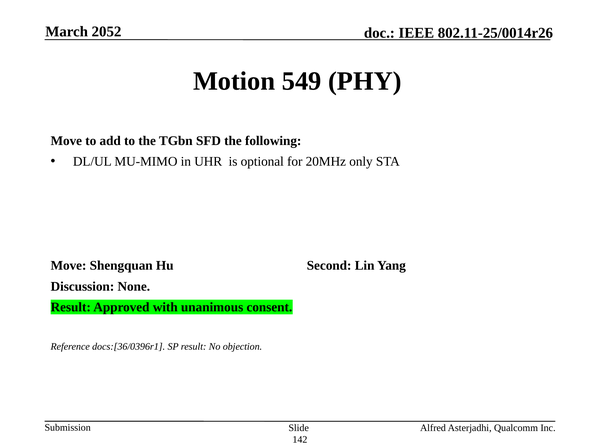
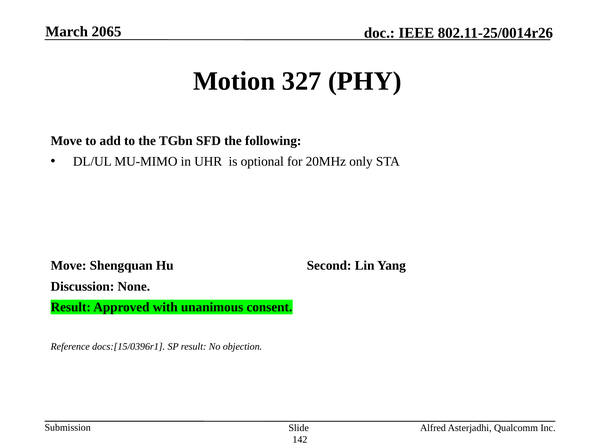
2052: 2052 -> 2065
549: 549 -> 327
docs:[36/0396r1: docs:[36/0396r1 -> docs:[15/0396r1
